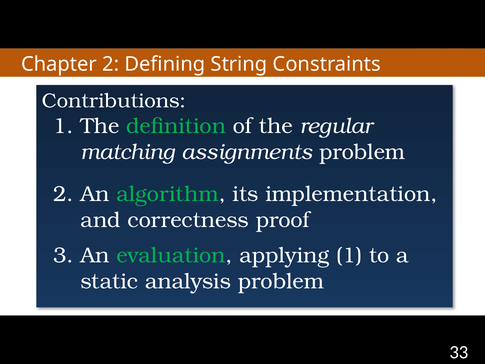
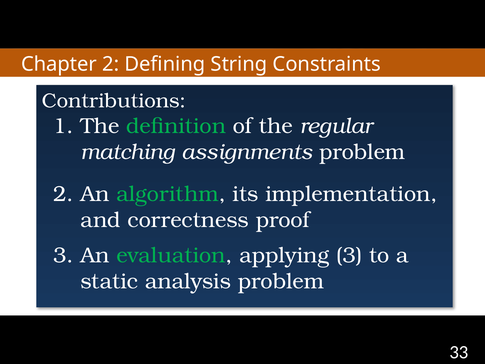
applying 1: 1 -> 3
